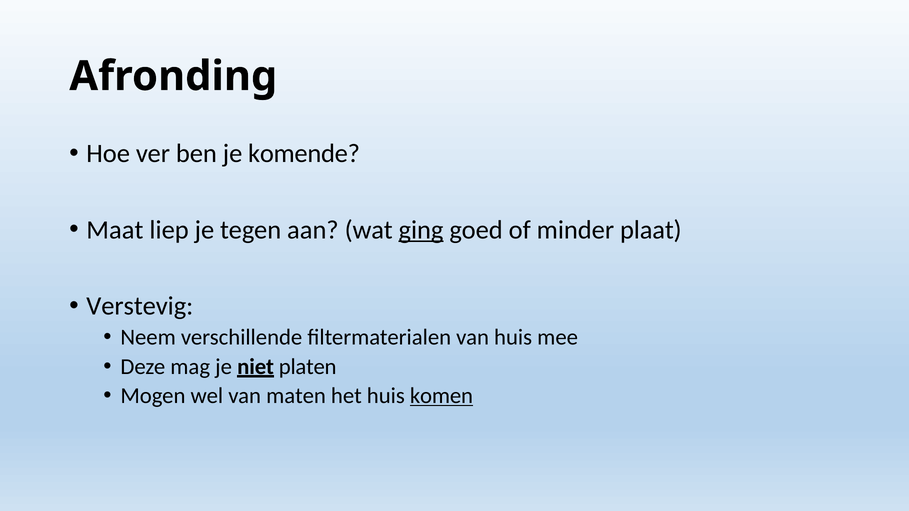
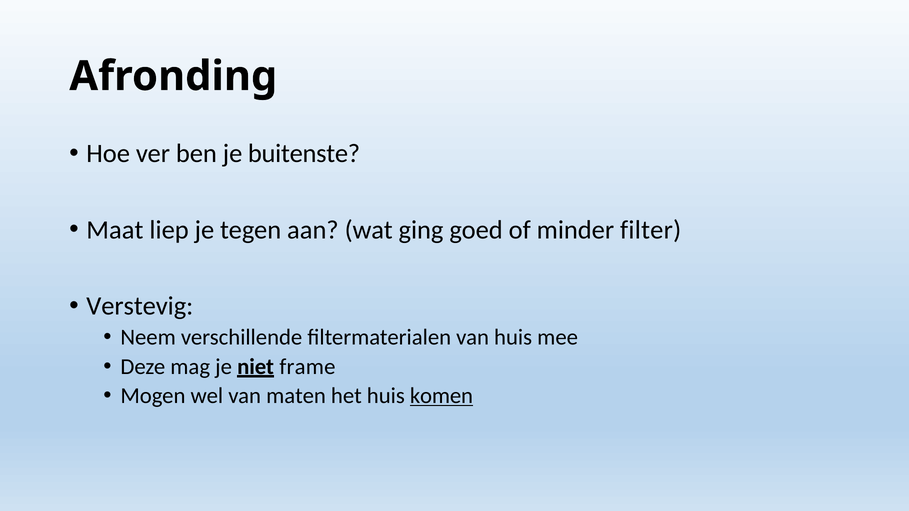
komende: komende -> buitenste
ging underline: present -> none
plaat: plaat -> filter
platen: platen -> frame
